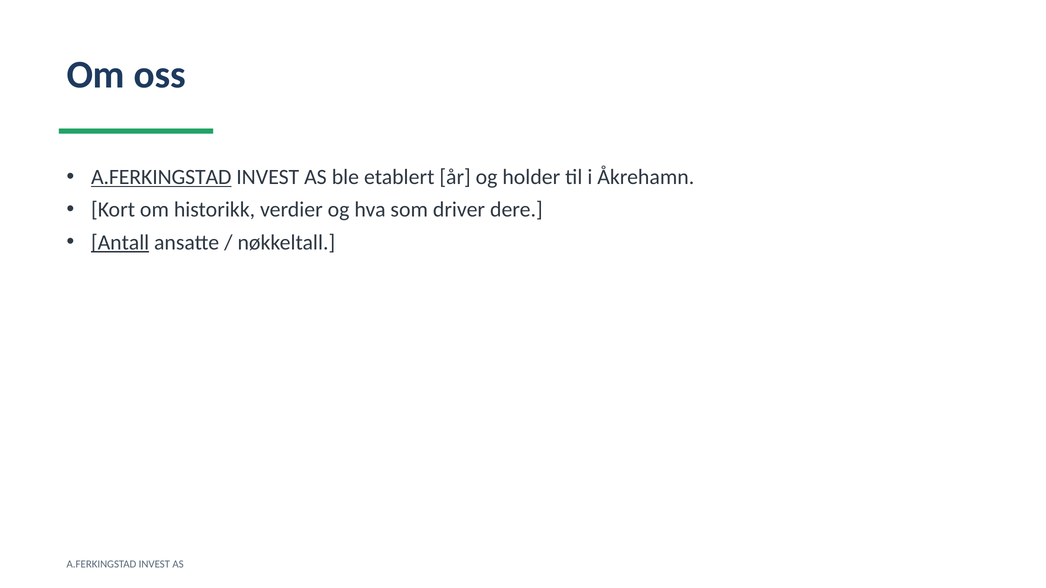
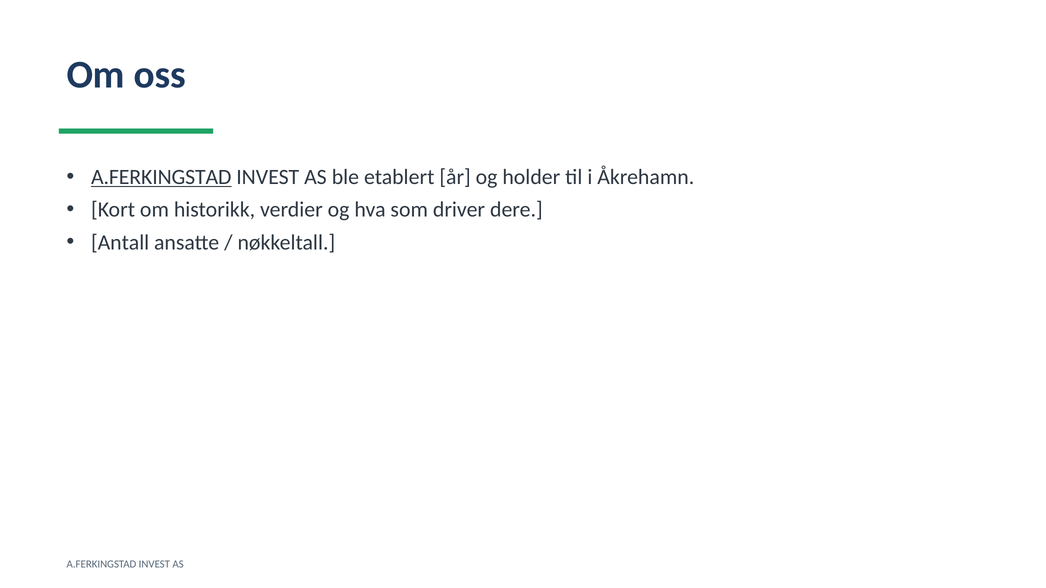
Antall underline: present -> none
